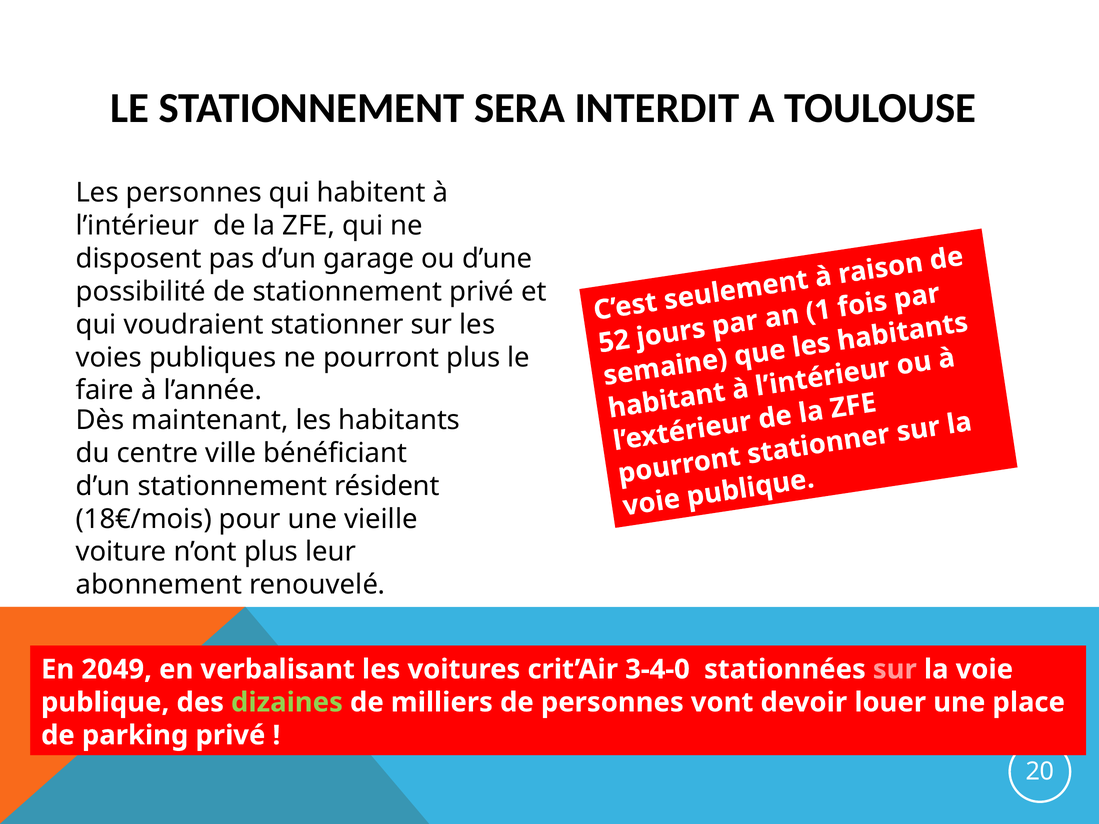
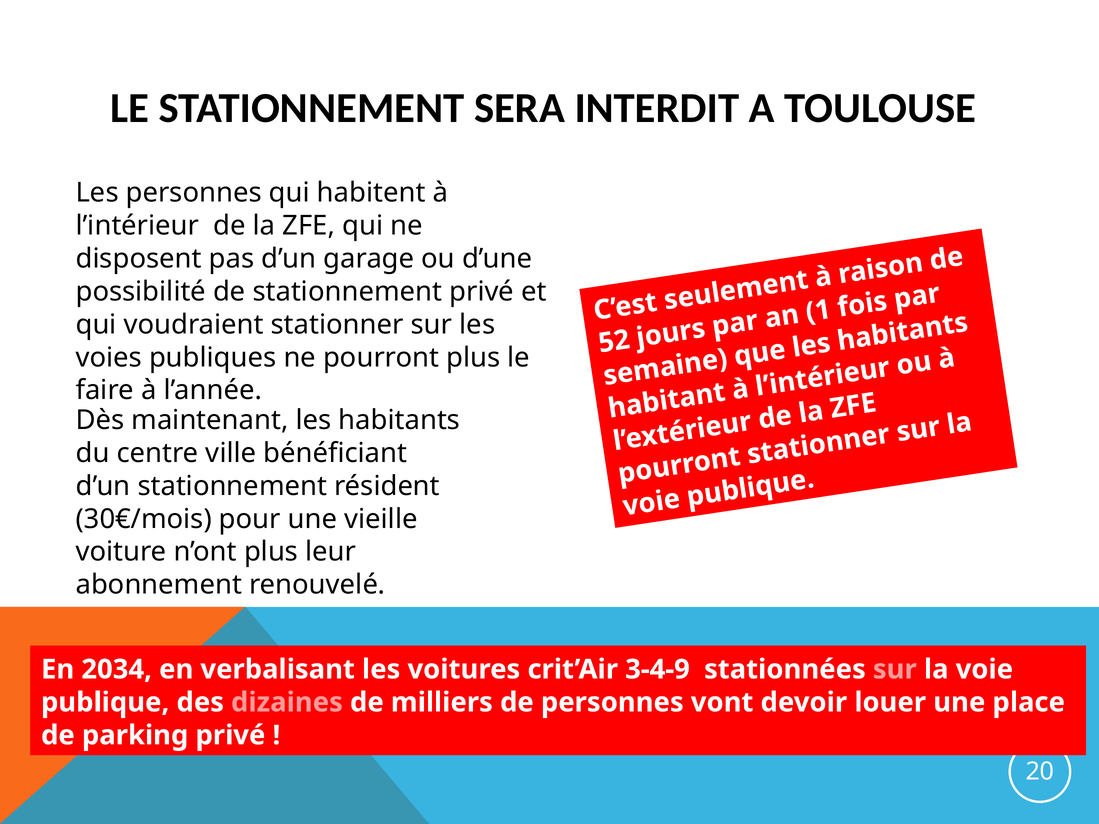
18€/mois: 18€/mois -> 30€/mois
2049: 2049 -> 2034
3-4-0: 3-4-0 -> 3-4-9
dizaines colour: light green -> pink
